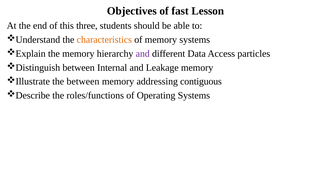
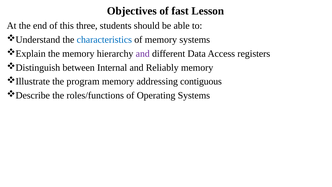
characteristics colour: orange -> blue
particles: particles -> registers
Leakage: Leakage -> Reliably
the between: between -> program
